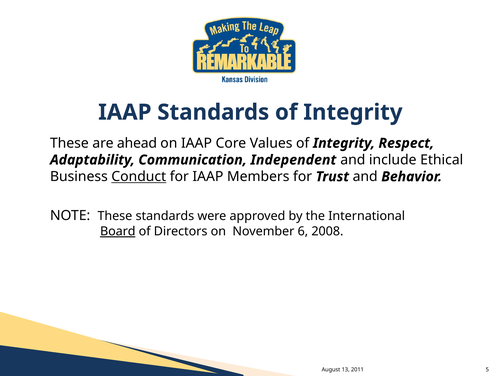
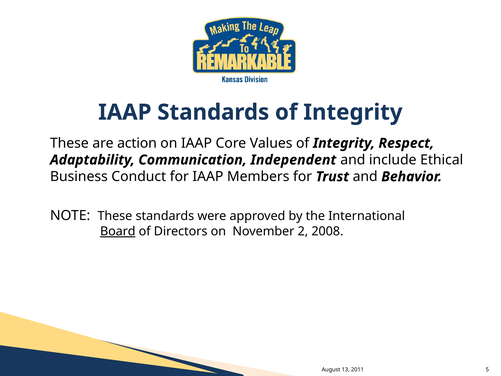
ahead: ahead -> action
Conduct underline: present -> none
6: 6 -> 2
